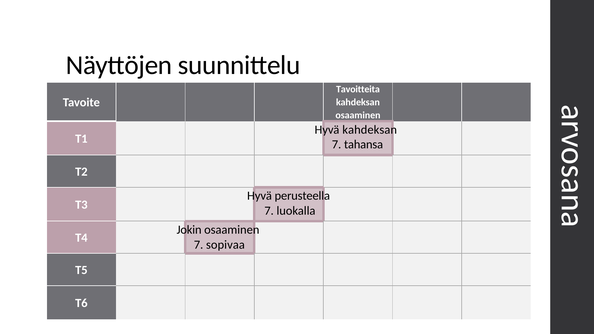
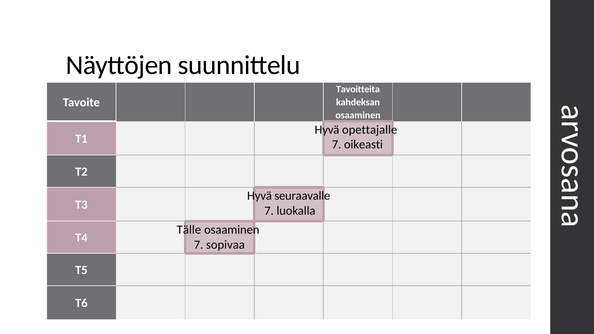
Hyvä kahdeksan: kahdeksan -> opettajalle
tahansa: tahansa -> oikeasti
perusteella: perusteella -> seuraavalle
Jokin: Jokin -> Tälle
